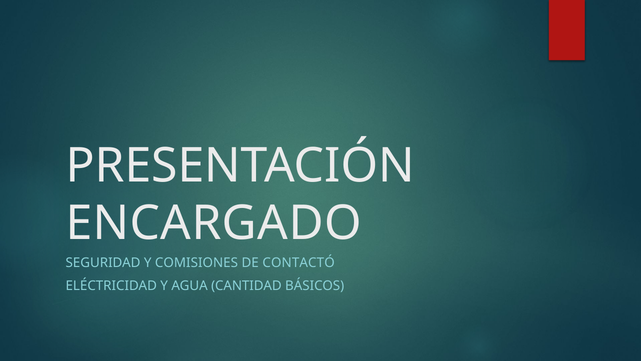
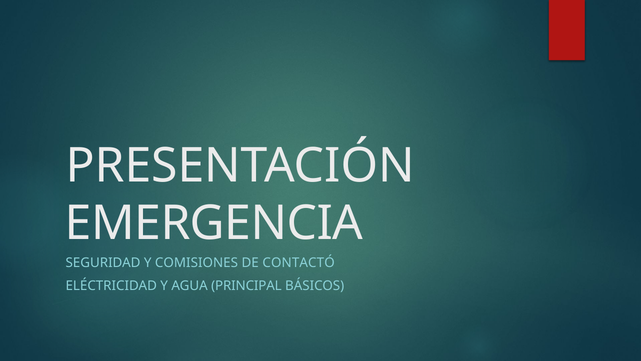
ENCARGADO: ENCARGADO -> EMERGENCIA
CANTIDAD: CANTIDAD -> PRINCIPAL
